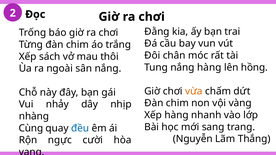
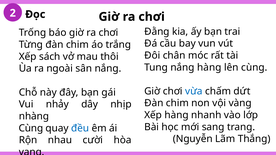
lên hồng: hồng -> cùng
vừa colour: orange -> blue
ngực: ngực -> nhau
